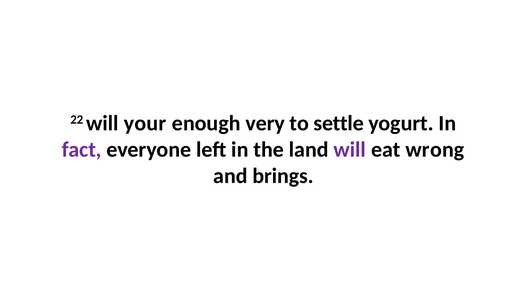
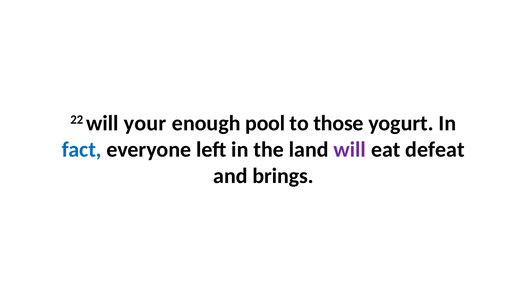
very: very -> pool
settle: settle -> those
fact colour: purple -> blue
wrong: wrong -> defeat
